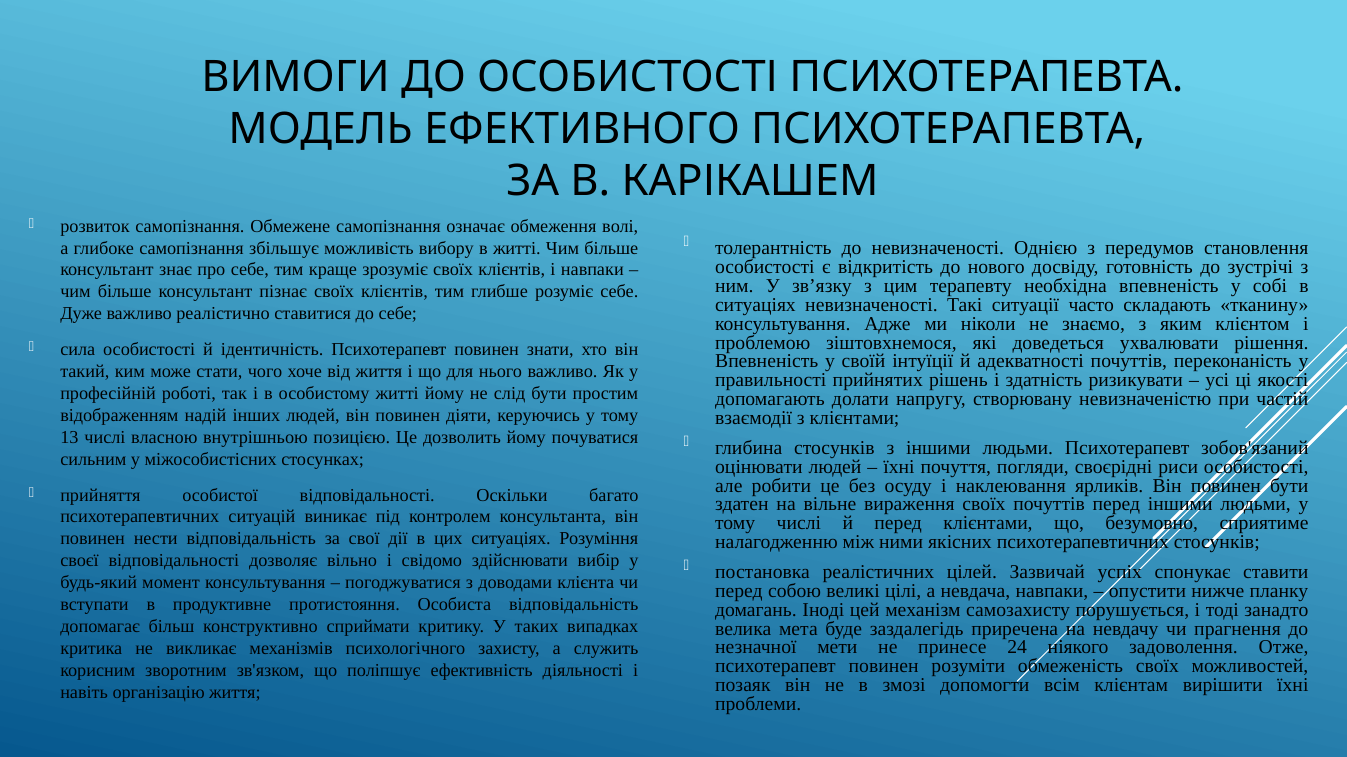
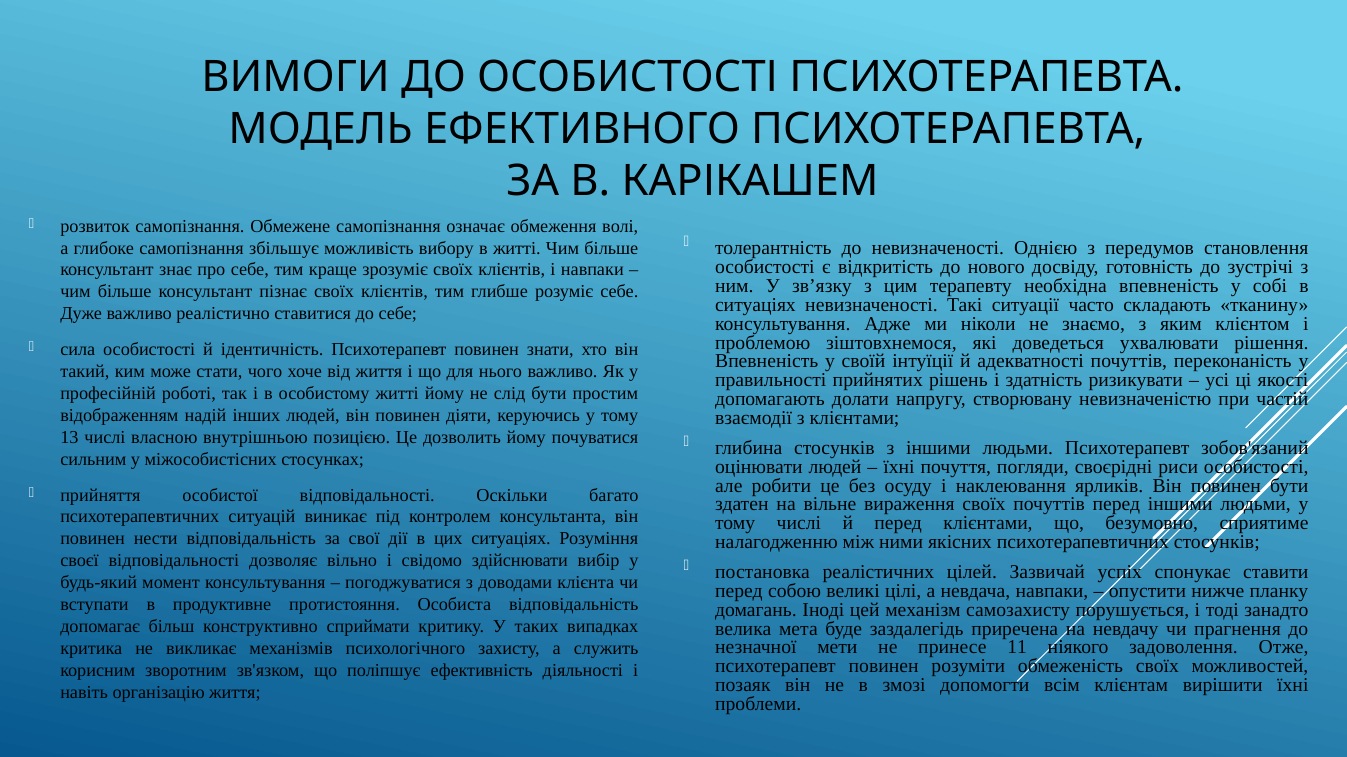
24: 24 -> 11
